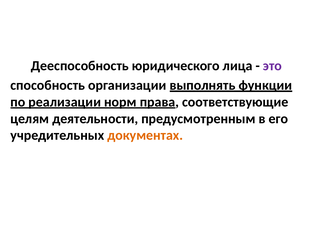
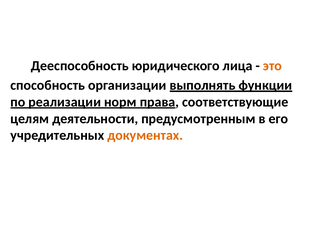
это colour: purple -> orange
